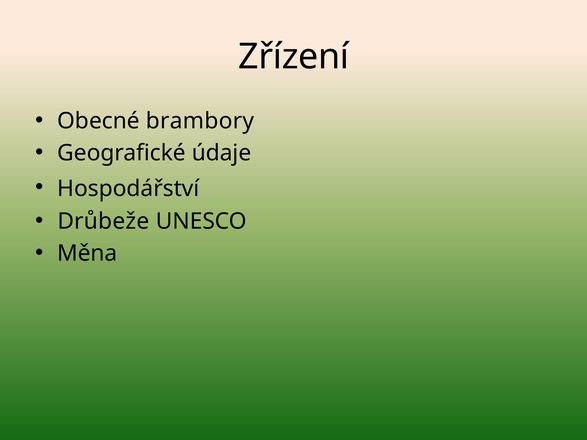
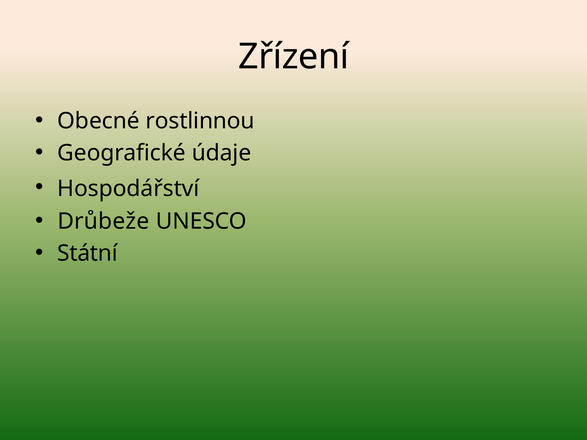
brambory: brambory -> rostlinnou
Měna: Měna -> Státní
